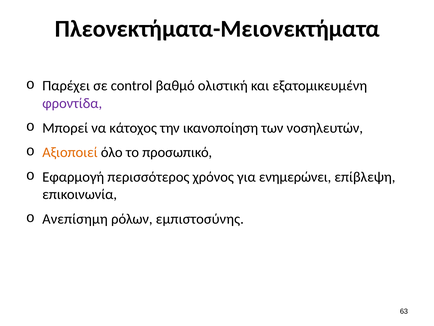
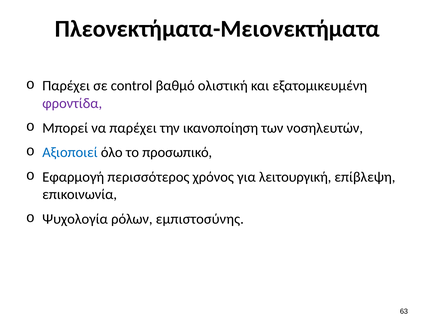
να κάτοχος: κάτοχος -> παρέχει
Αξιοποιεί colour: orange -> blue
ενημερώνει: ενημερώνει -> λειτουργική
Ανεπίσημη: Ανεπίσημη -> Ψυχολογία
